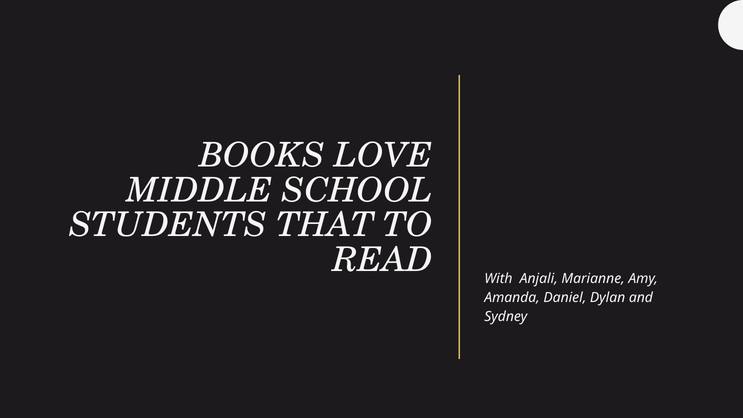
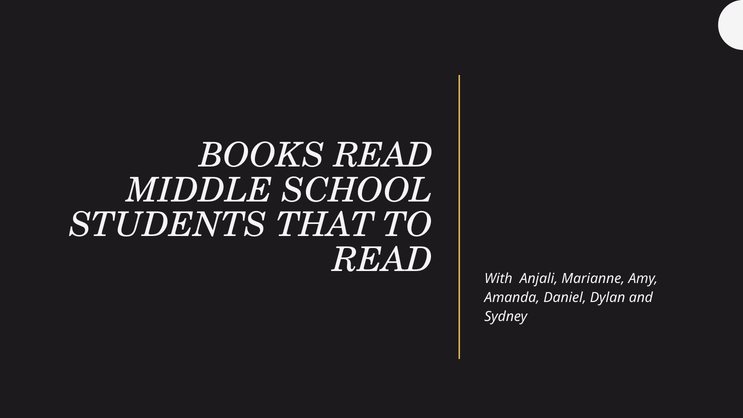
BOOKS LOVE: LOVE -> READ
